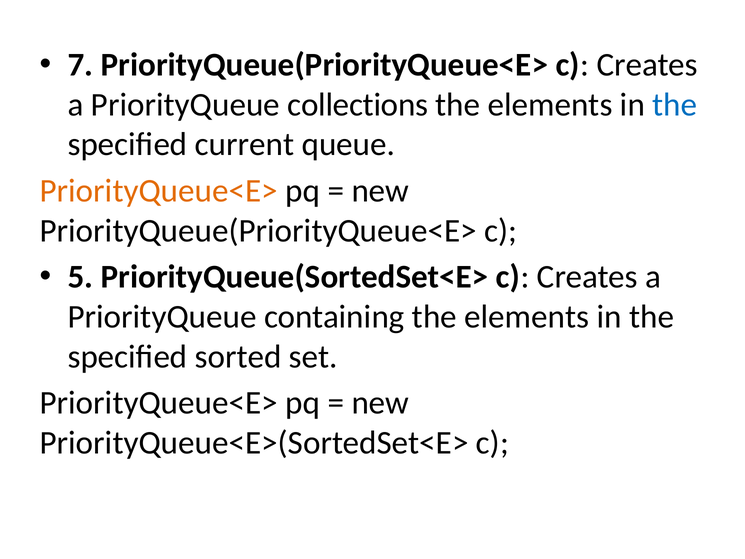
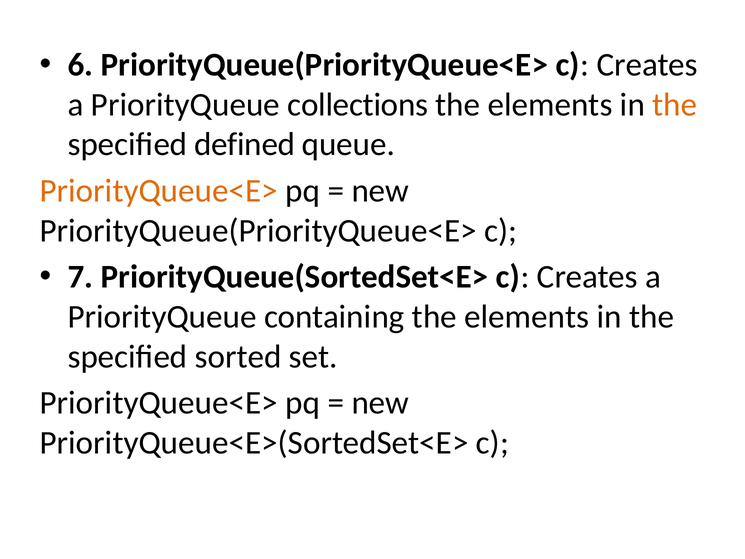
7: 7 -> 6
the at (675, 105) colour: blue -> orange
current: current -> defined
5: 5 -> 7
